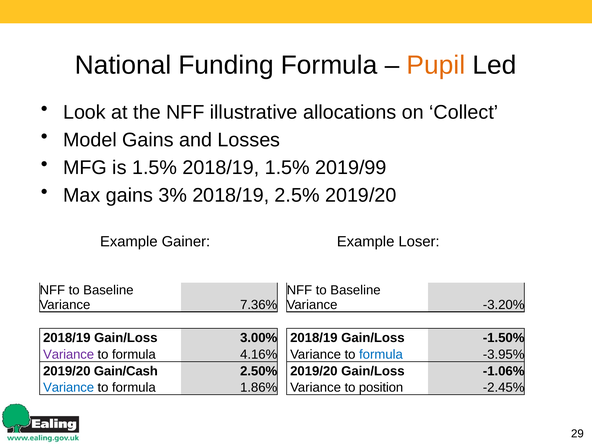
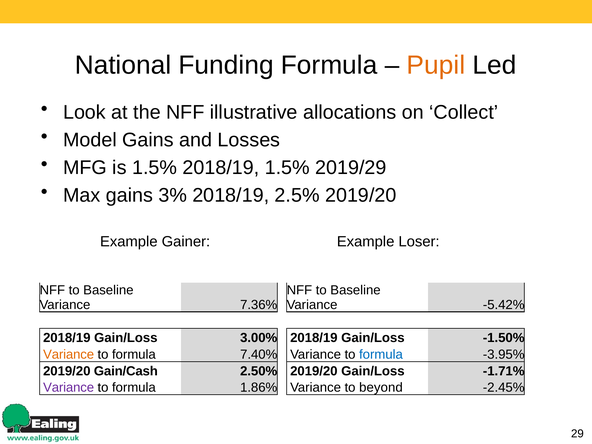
2019/99: 2019/99 -> 2019/29
-3.20%: -3.20% -> -5.42%
Variance at (69, 354) colour: purple -> orange
4.16%: 4.16% -> 7.40%
-1.06%: -1.06% -> -1.71%
Variance at (69, 388) colour: blue -> purple
position: position -> beyond
